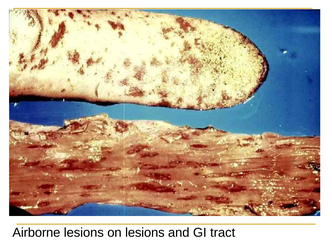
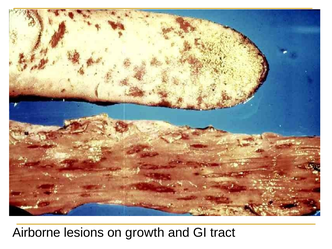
on lesions: lesions -> growth
